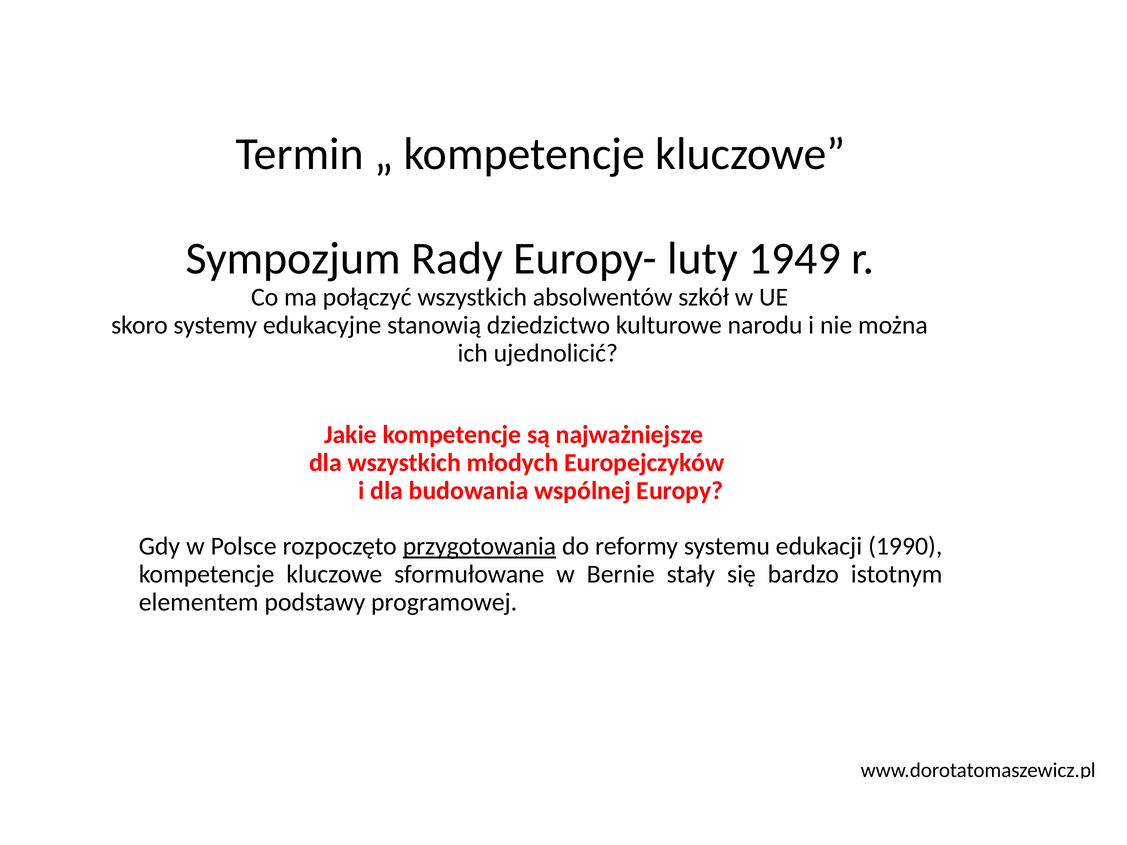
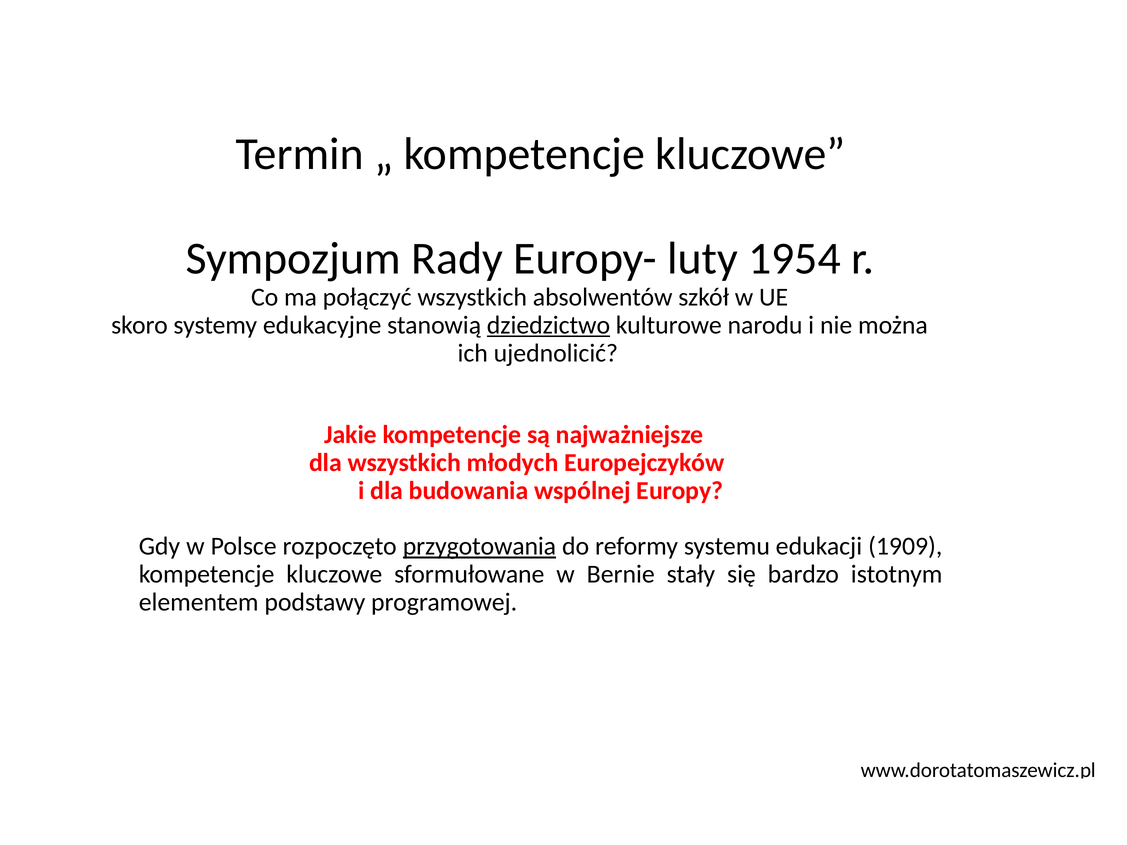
1949: 1949 -> 1954
dziedzictwo underline: none -> present
1990: 1990 -> 1909
